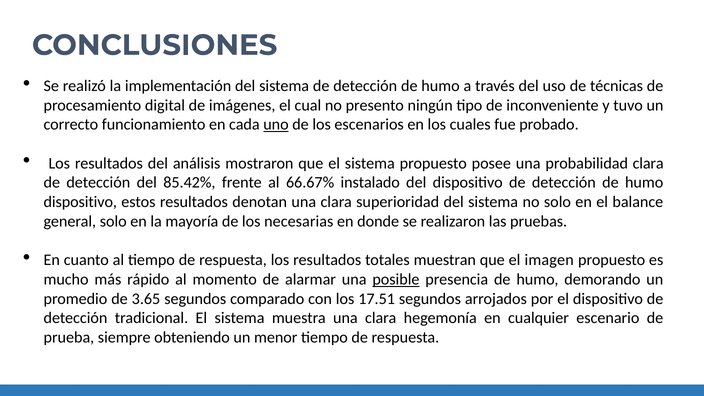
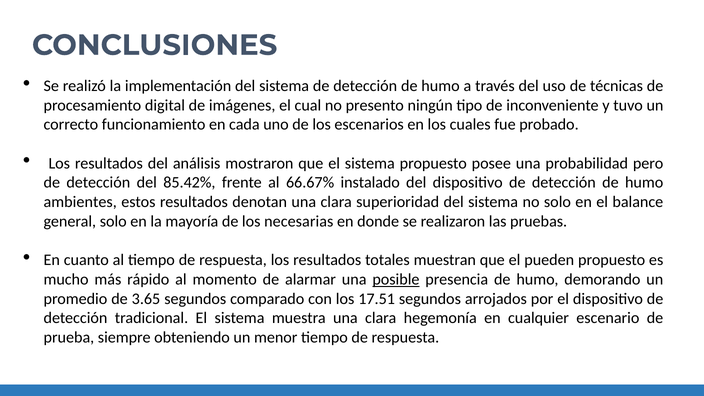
uno underline: present -> none
probabilidad clara: clara -> pero
dispositivo at (80, 202): dispositivo -> ambientes
imagen: imagen -> pueden
